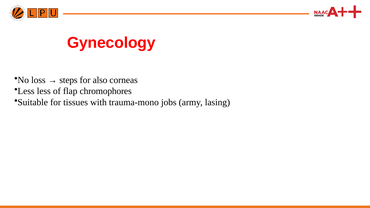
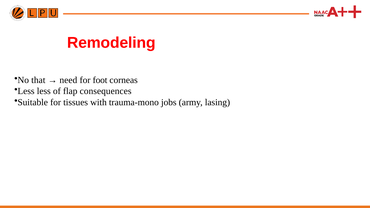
Gynecology: Gynecology -> Remodeling
loss: loss -> that
steps: steps -> need
also: also -> foot
chromophores: chromophores -> consequences
